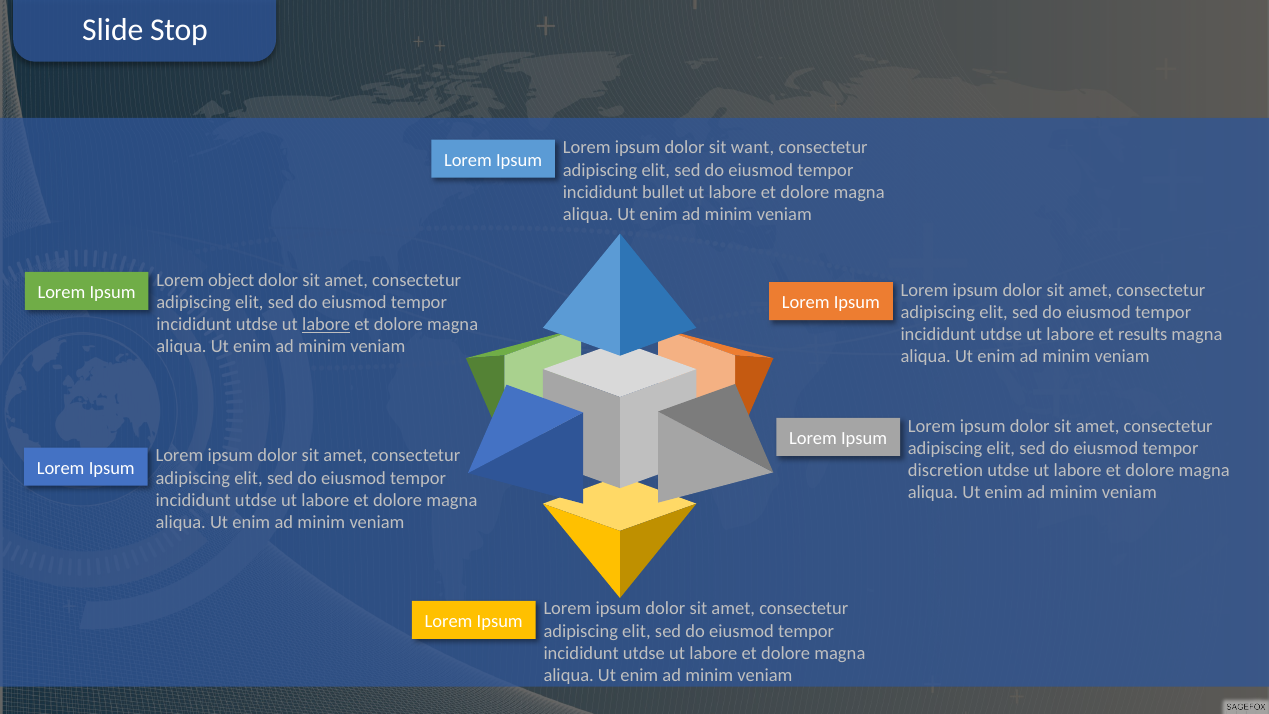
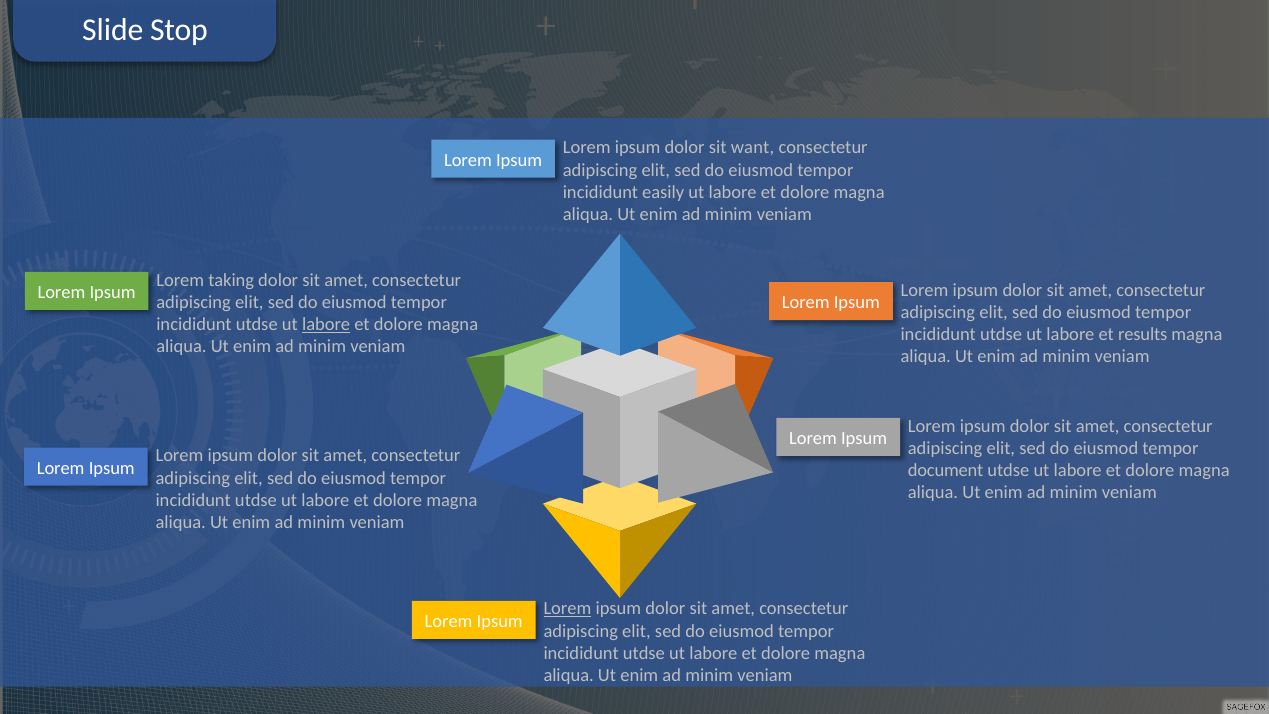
bullet: bullet -> easily
object: object -> taking
discretion: discretion -> document
Lorem at (567, 609) underline: none -> present
